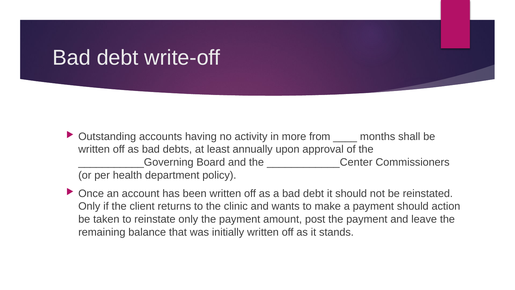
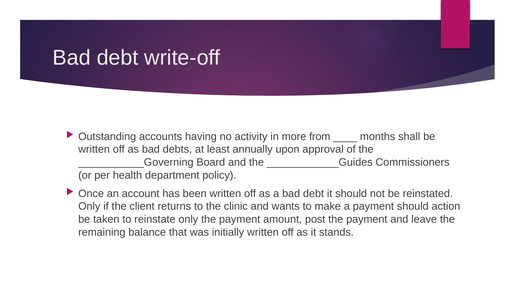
____________Center: ____________Center -> ____________Guides
